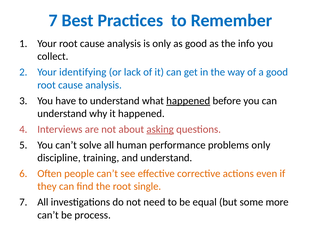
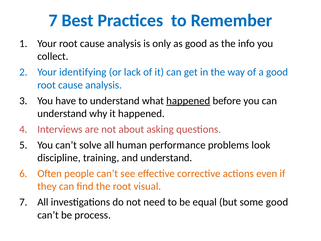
asking underline: present -> none
problems only: only -> look
single: single -> visual
some more: more -> good
